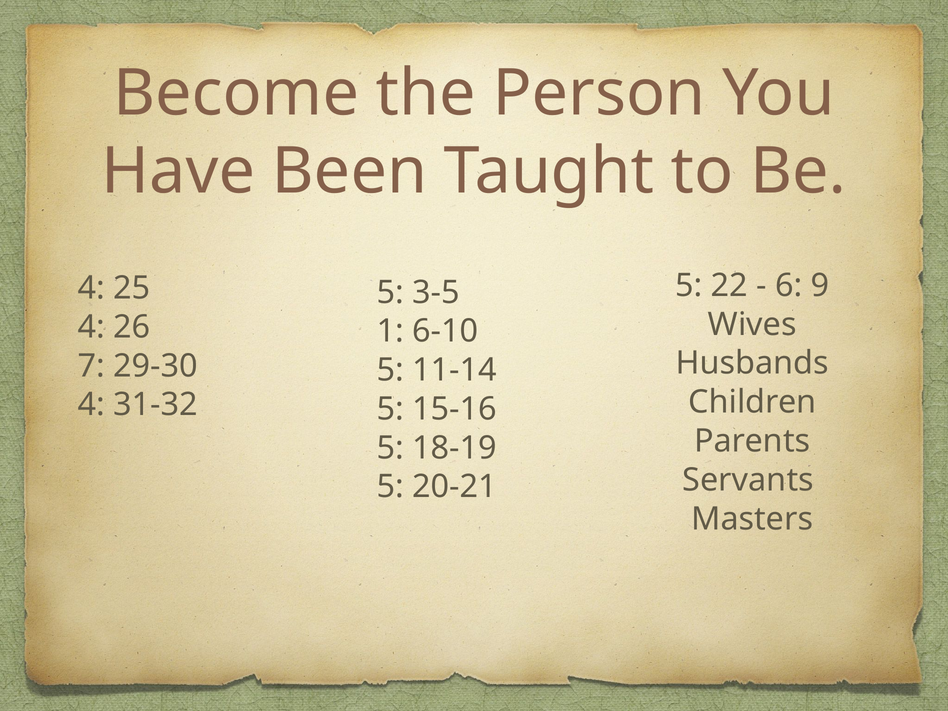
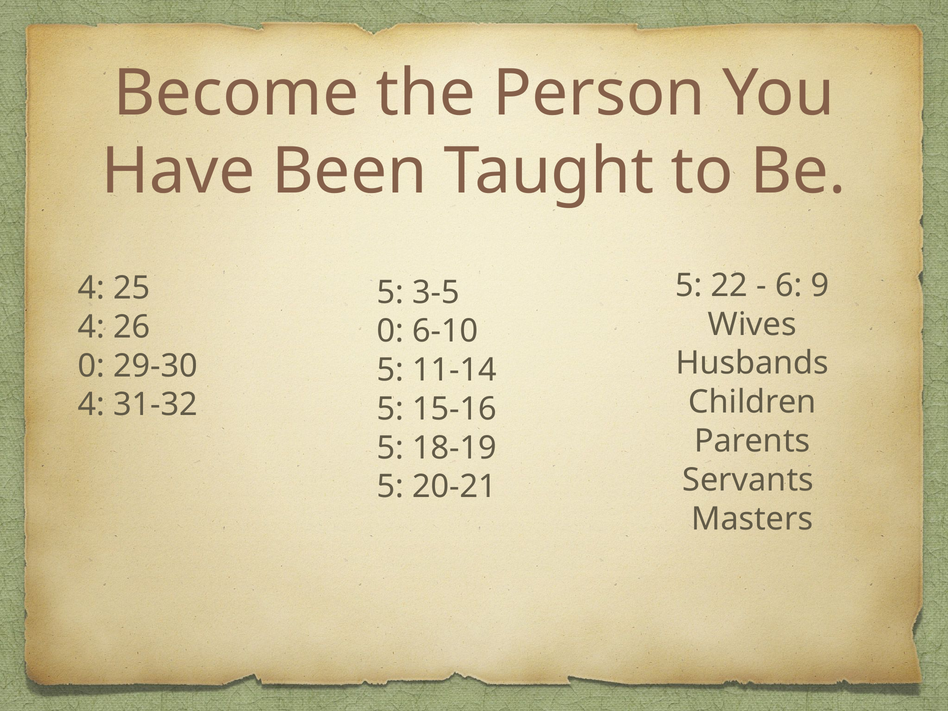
1 at (390, 331): 1 -> 0
7 at (91, 366): 7 -> 0
